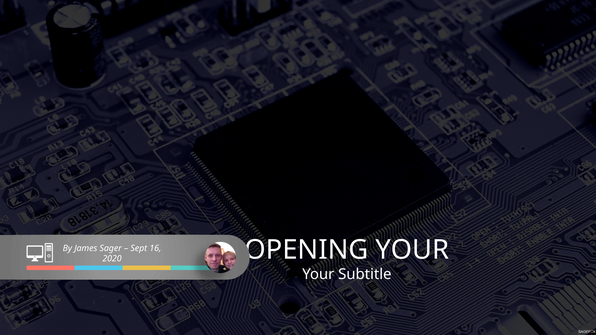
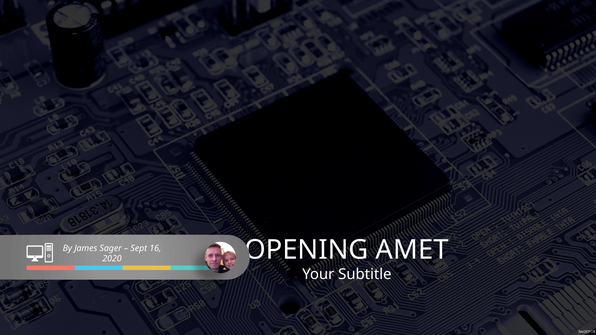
OPENING YOUR: YOUR -> AMET
